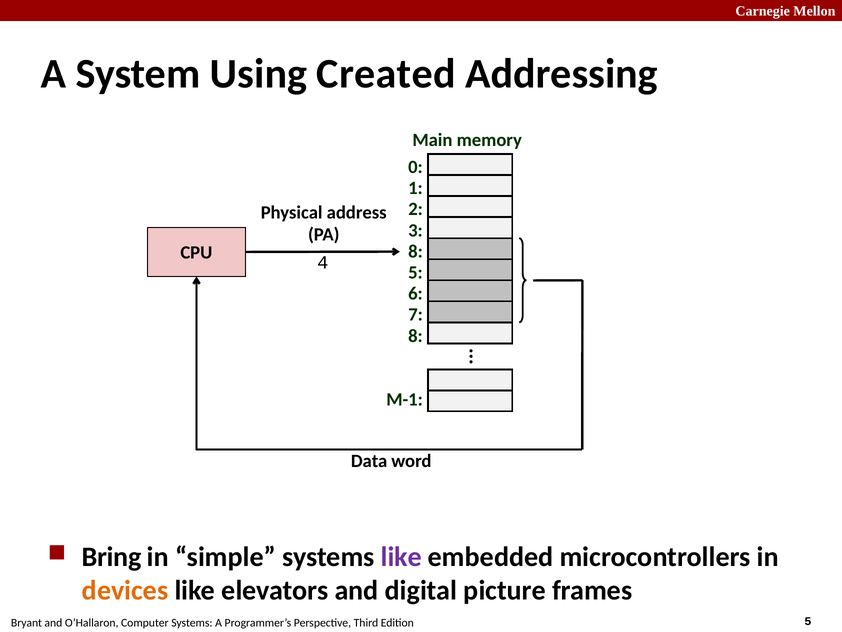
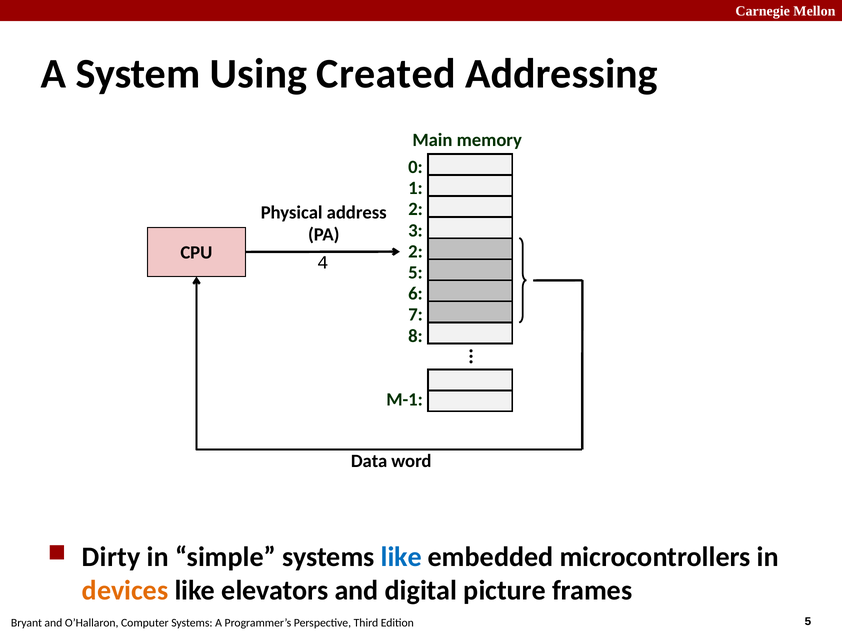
8 at (415, 251): 8 -> 2
Bring: Bring -> Dirty
like at (401, 556) colour: purple -> blue
